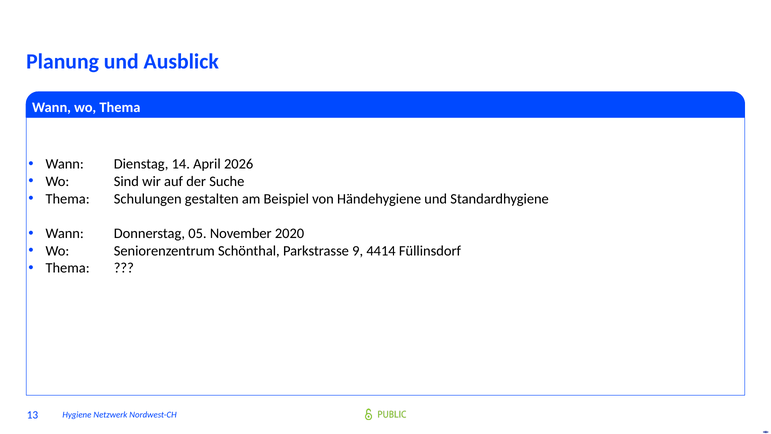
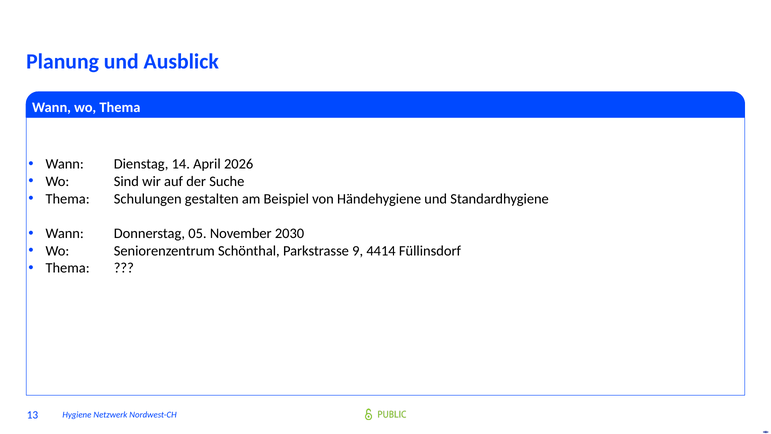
2020: 2020 -> 2030
